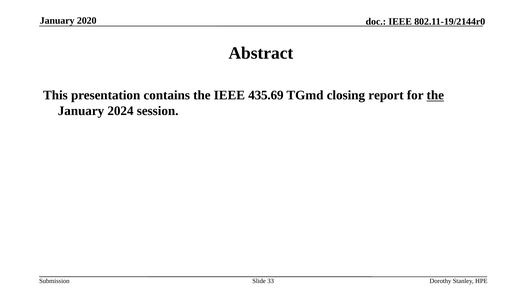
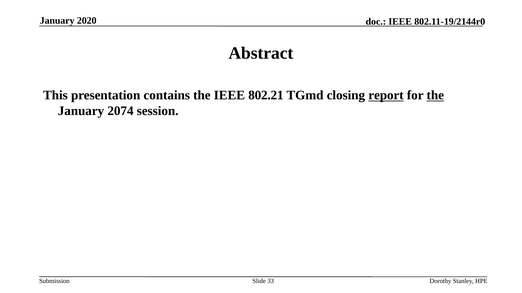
435.69: 435.69 -> 802.21
report underline: none -> present
2024: 2024 -> 2074
